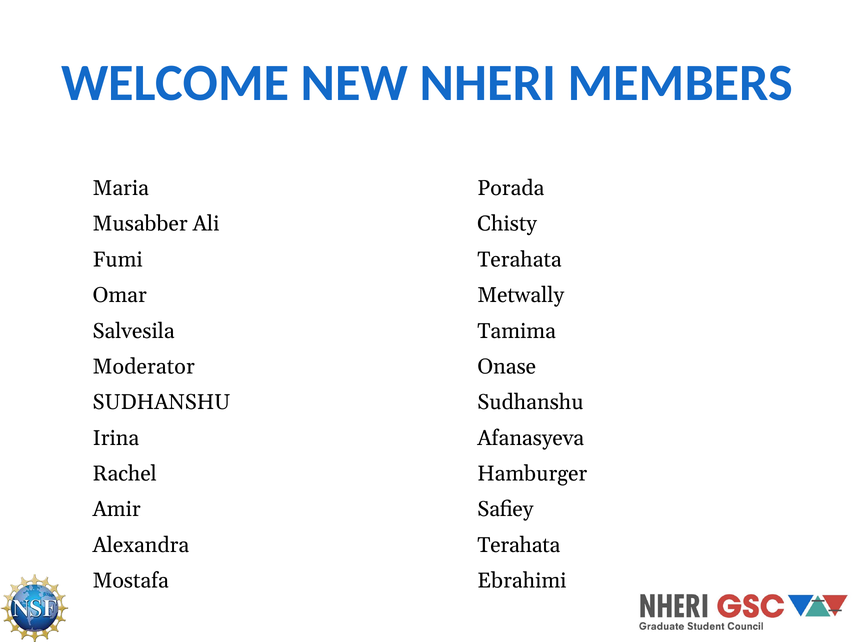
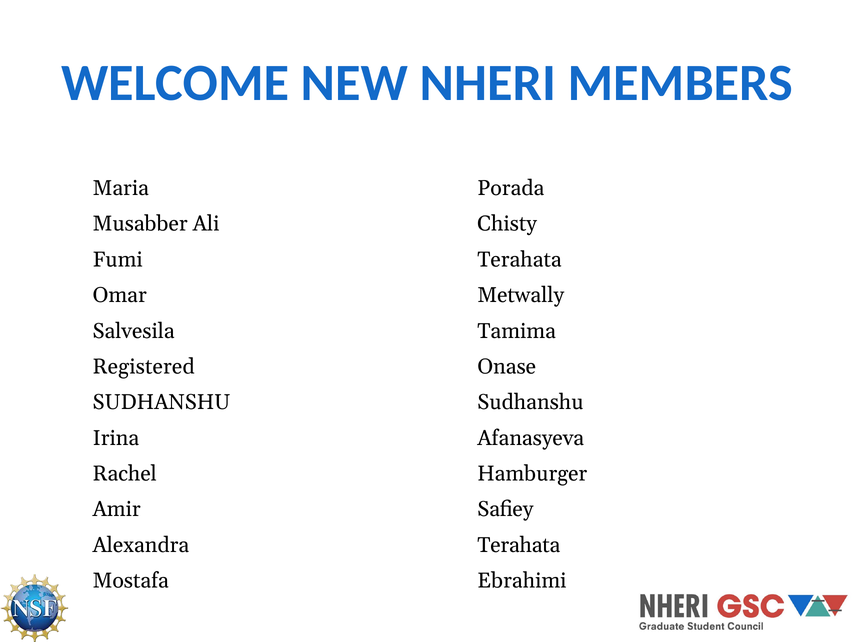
Moderator: Moderator -> Registered
